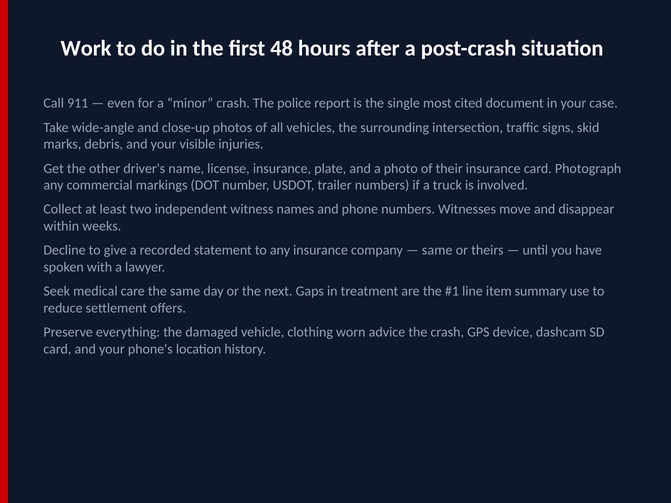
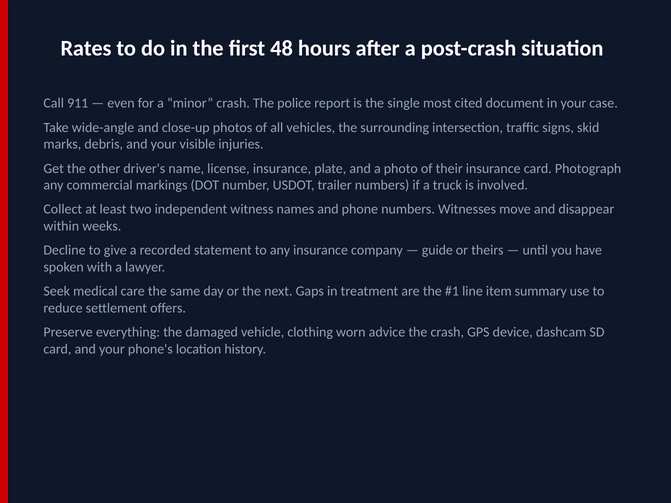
Work: Work -> Rates
same at (437, 250): same -> guide
